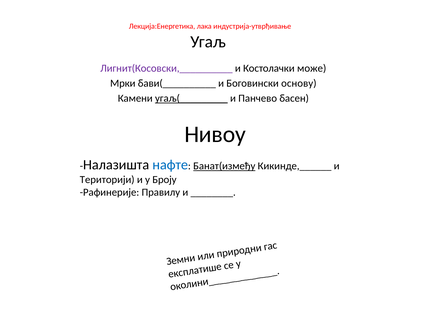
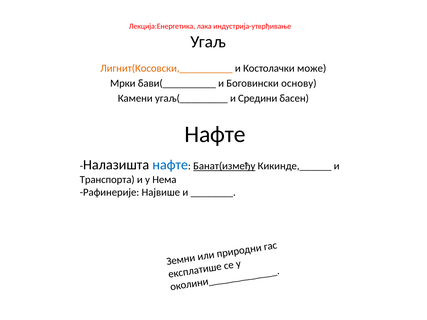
Лигнит(Косовски,__________ colour: purple -> orange
угаљ(_________ underline: present -> none
Панчево: Панчево -> Средини
Нивоу at (215, 134): Нивоу -> Нафте
Територији: Територији -> Транспорта
Броју: Броју -> Нема
Правилу: Правилу -> Највише
